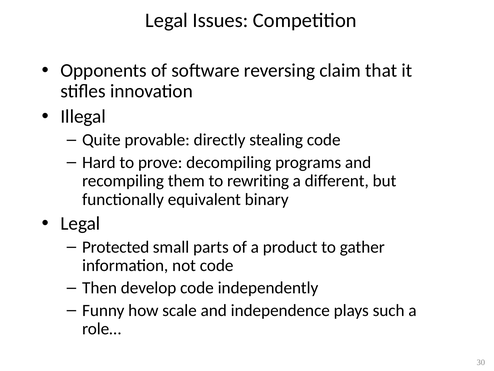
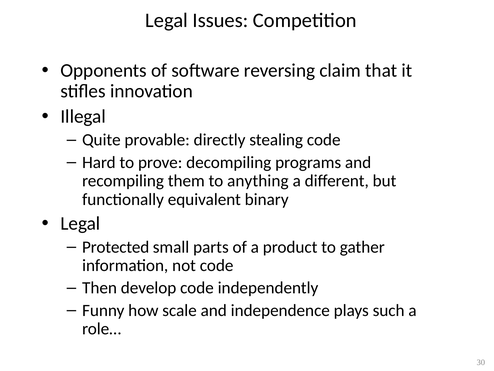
rewriting: rewriting -> anything
